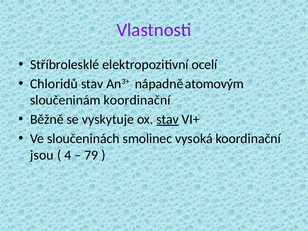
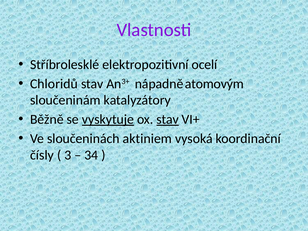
sloučeninám koordinační: koordinační -> katalyzátory
vyskytuje underline: none -> present
smolinec: smolinec -> aktiniem
jsou: jsou -> čísly
4: 4 -> 3
79: 79 -> 34
